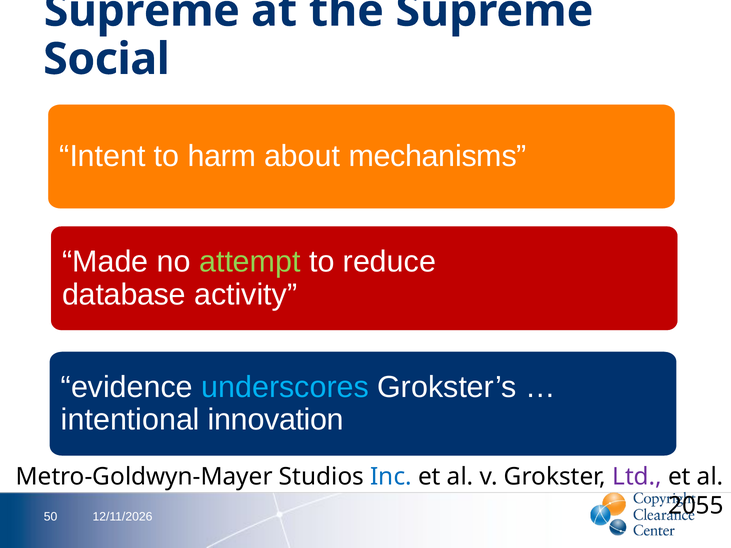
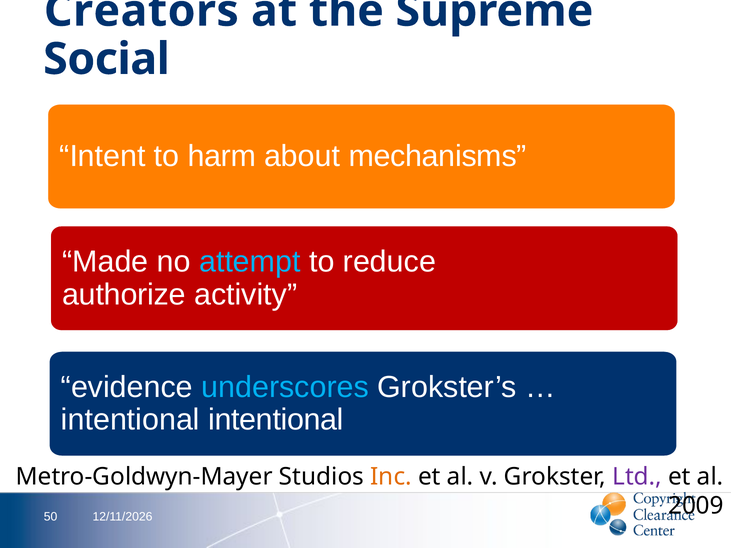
Supreme at (142, 11): Supreme -> Creators
attempt colour: light green -> light blue
database: database -> authorize
intentional innovation: innovation -> intentional
Inc colour: blue -> orange
2055: 2055 -> 2009
